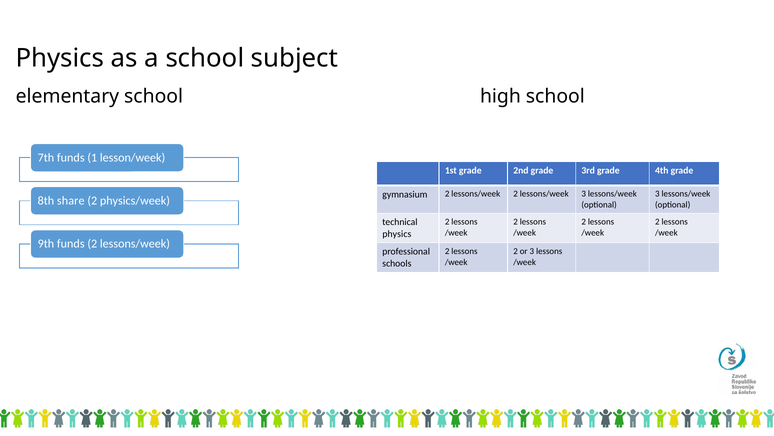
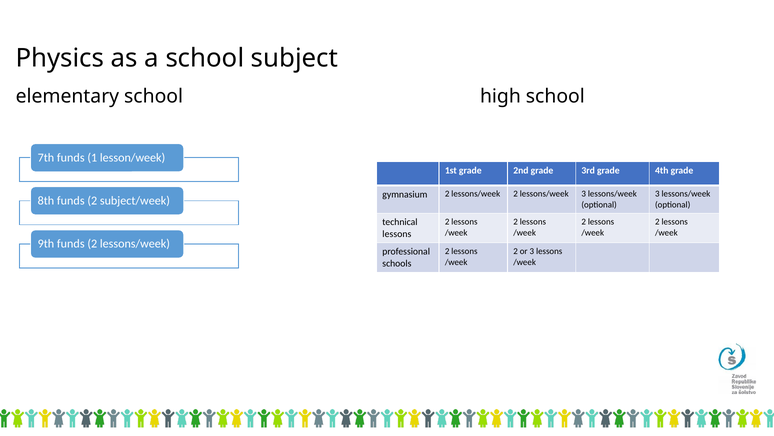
share at (71, 200): share -> funds
physics/week: physics/week -> subject/week
physics at (397, 234): physics -> lessons
